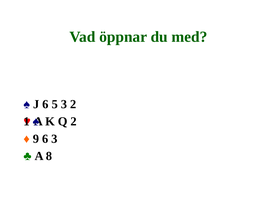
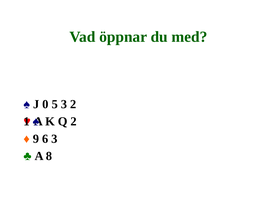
J 6: 6 -> 0
